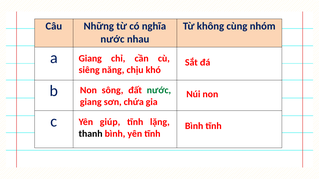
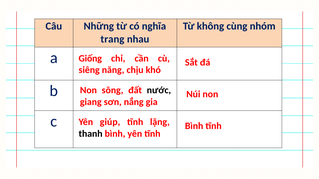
nước at (112, 39): nước -> trang
Giang at (90, 58): Giang -> Giống
nước at (159, 90) colour: green -> black
chứa: chứa -> nắng
